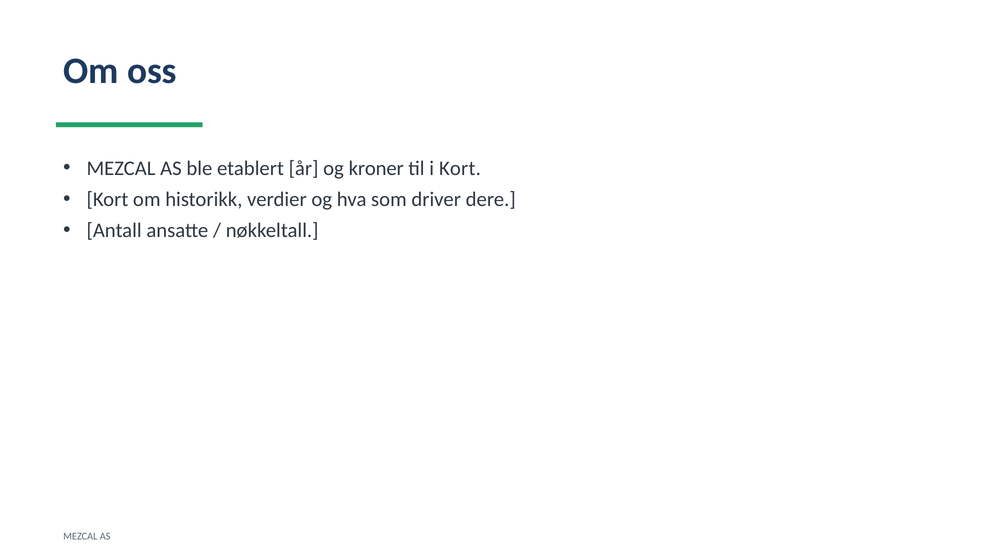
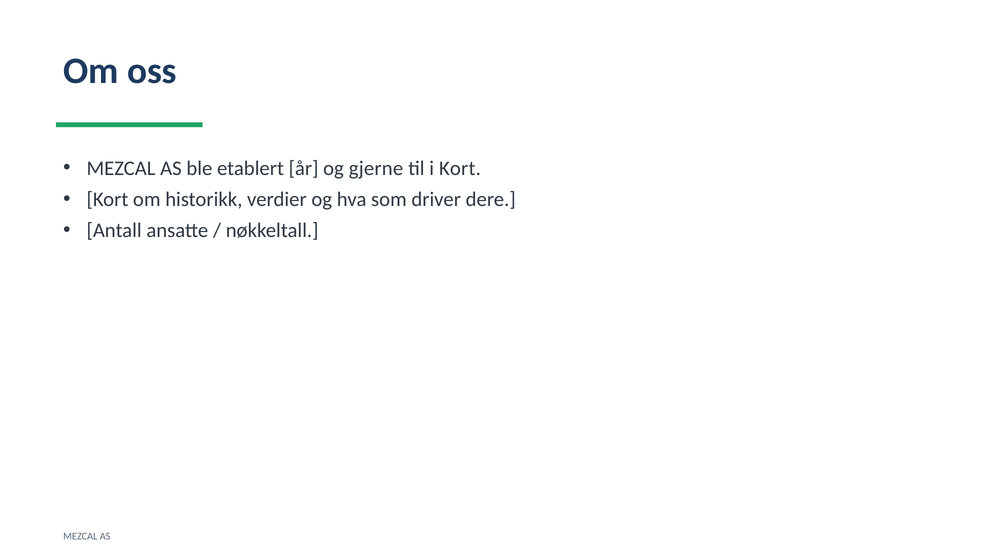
kroner: kroner -> gjerne
